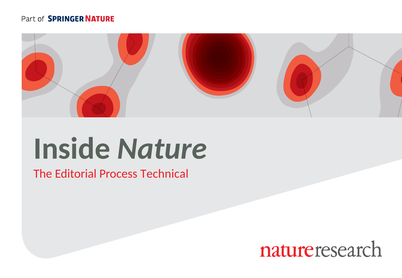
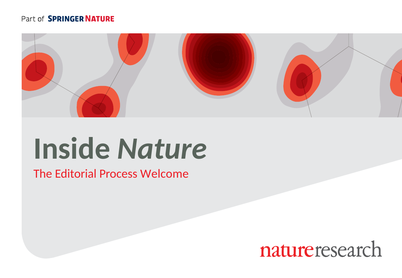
Technical: Technical -> Welcome
